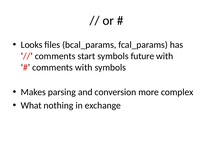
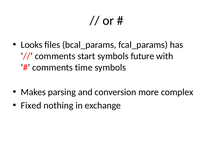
comments with: with -> time
What: What -> Fixed
